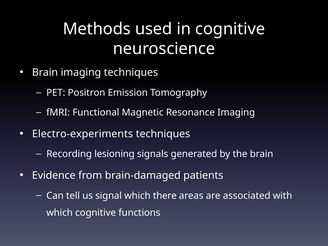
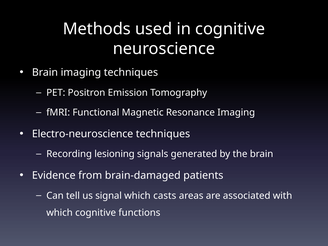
Electro-experiments: Electro-experiments -> Electro-neuroscience
there: there -> casts
